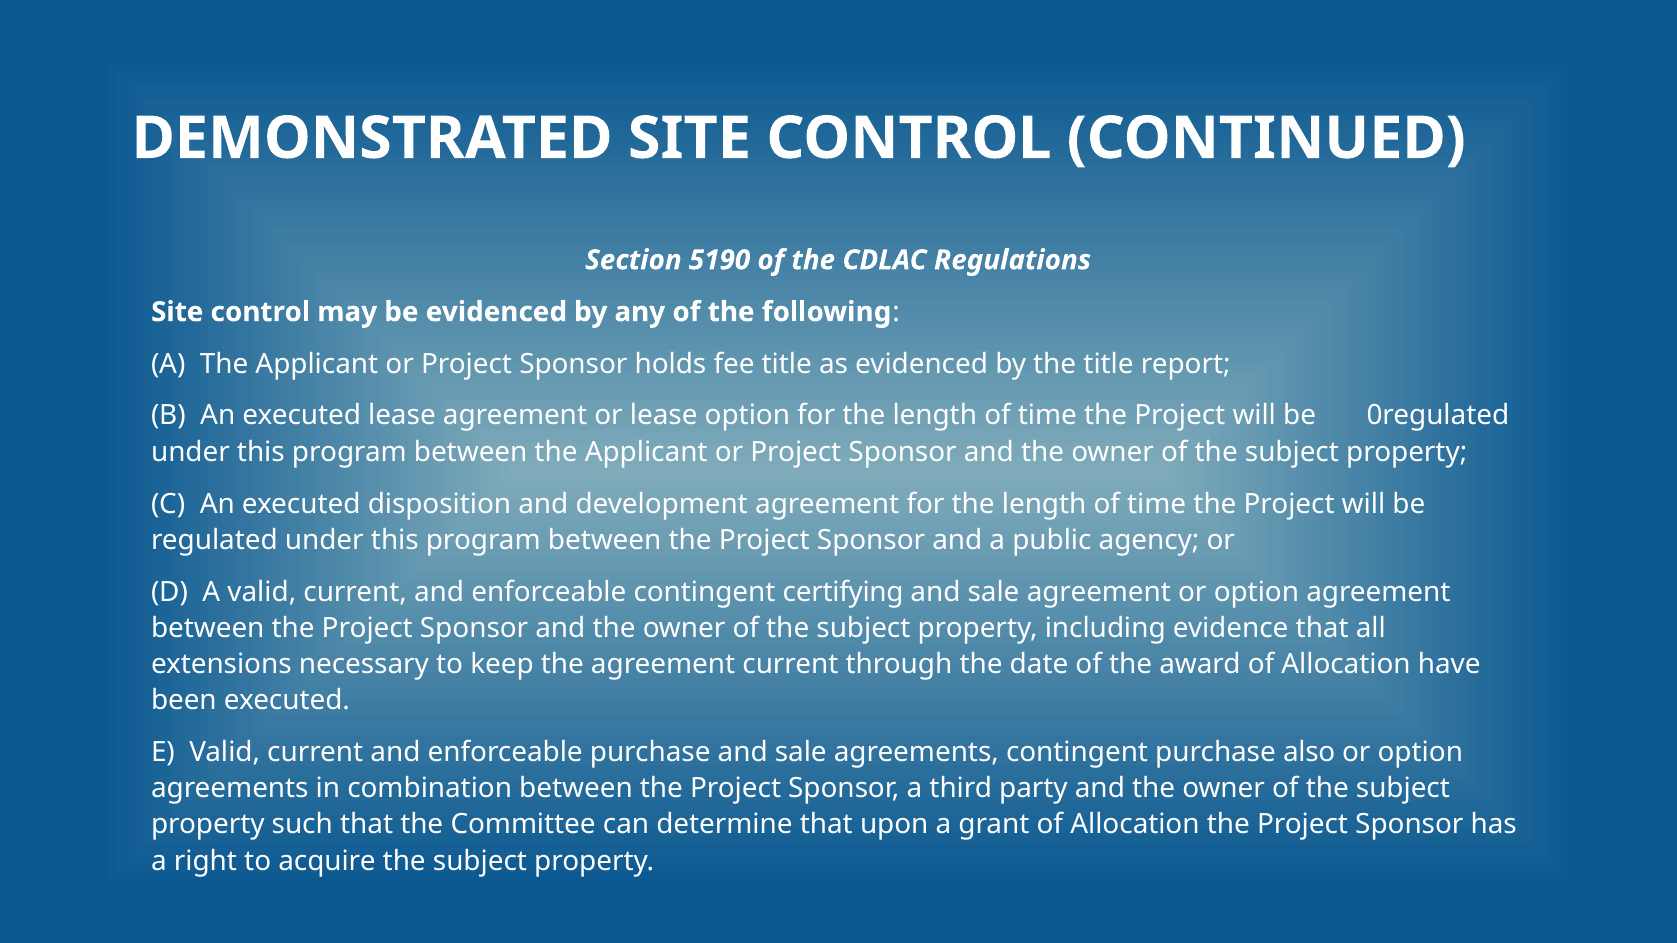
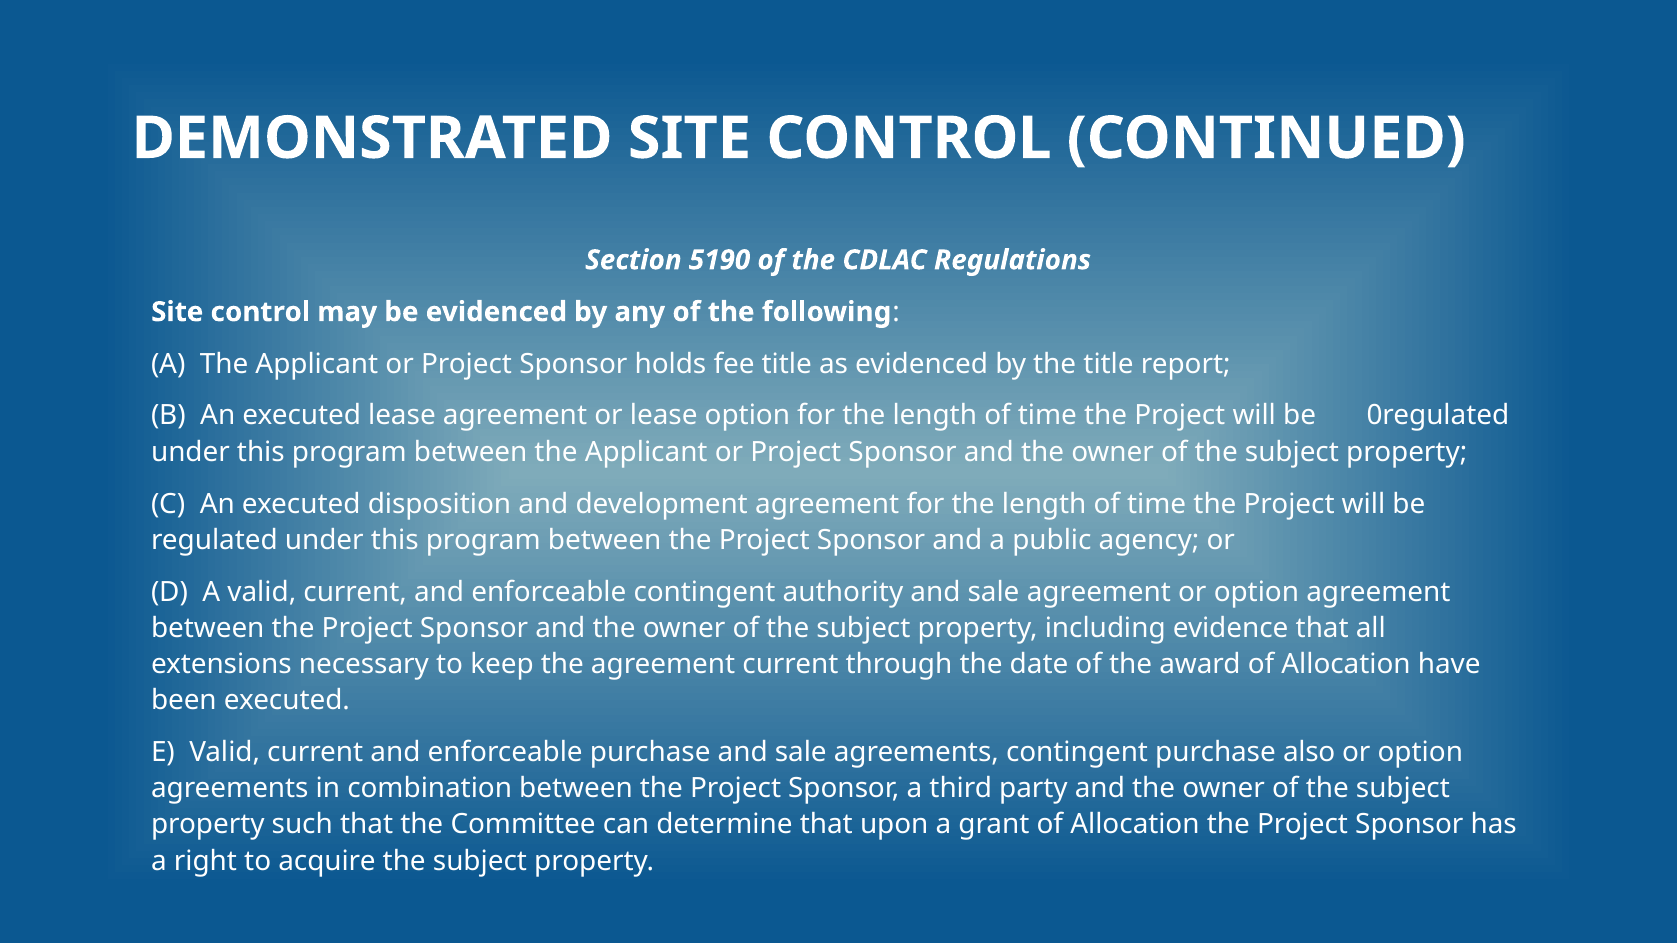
certifying: certifying -> authority
